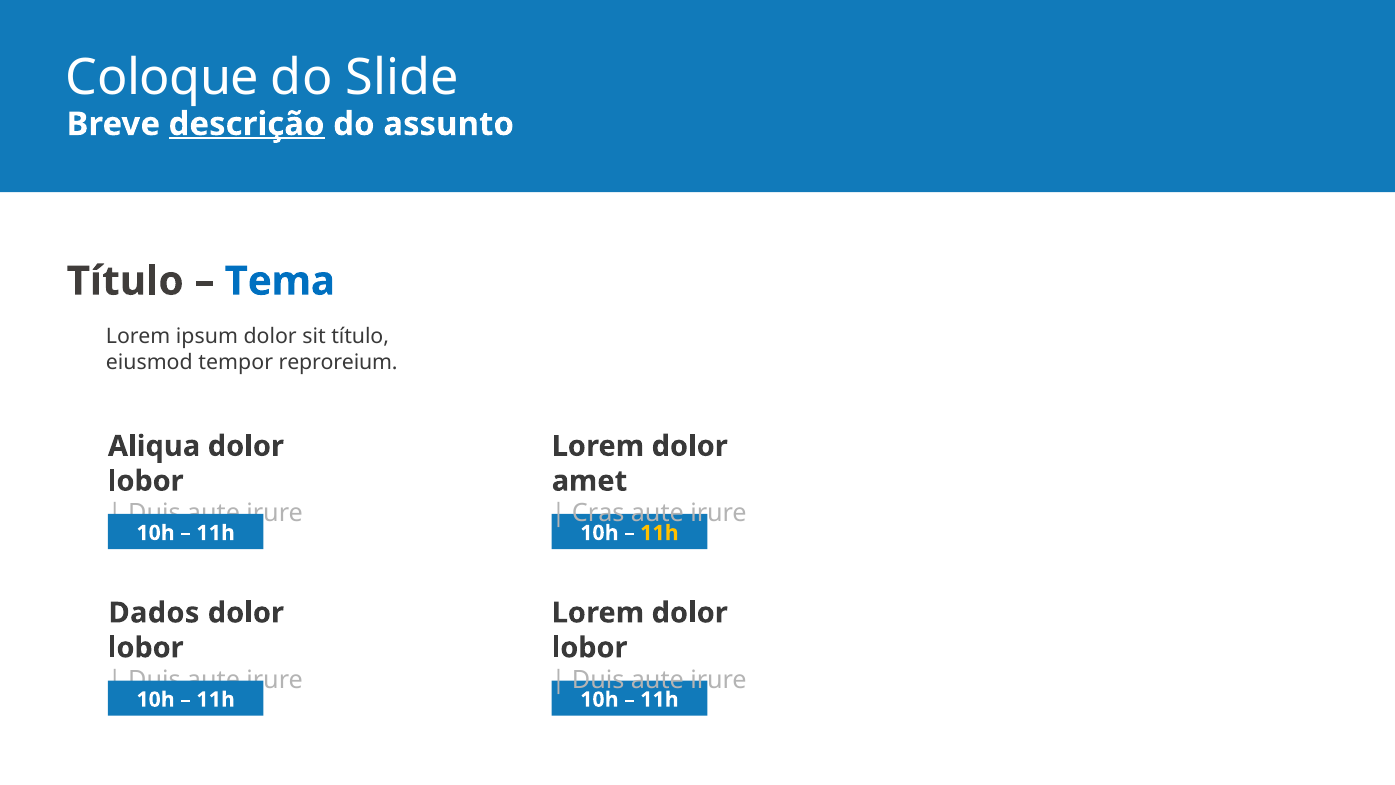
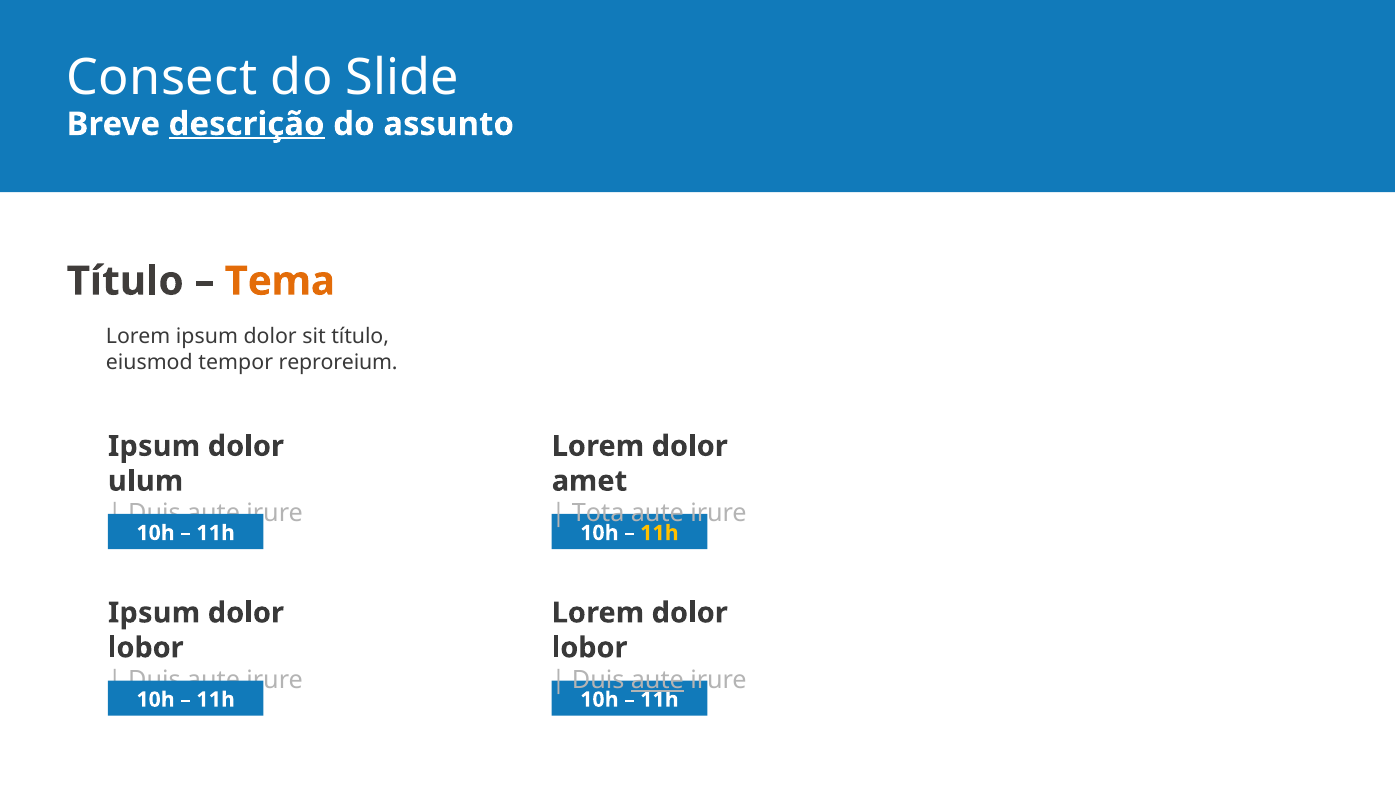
Coloque: Coloque -> Consect
Tema colour: blue -> orange
Aliqua at (154, 446): Aliqua -> Ipsum
lobor at (146, 481): lobor -> ulum
Cras: Cras -> Tota
Dados at (154, 613): Dados -> Ipsum
aute at (657, 680) underline: none -> present
